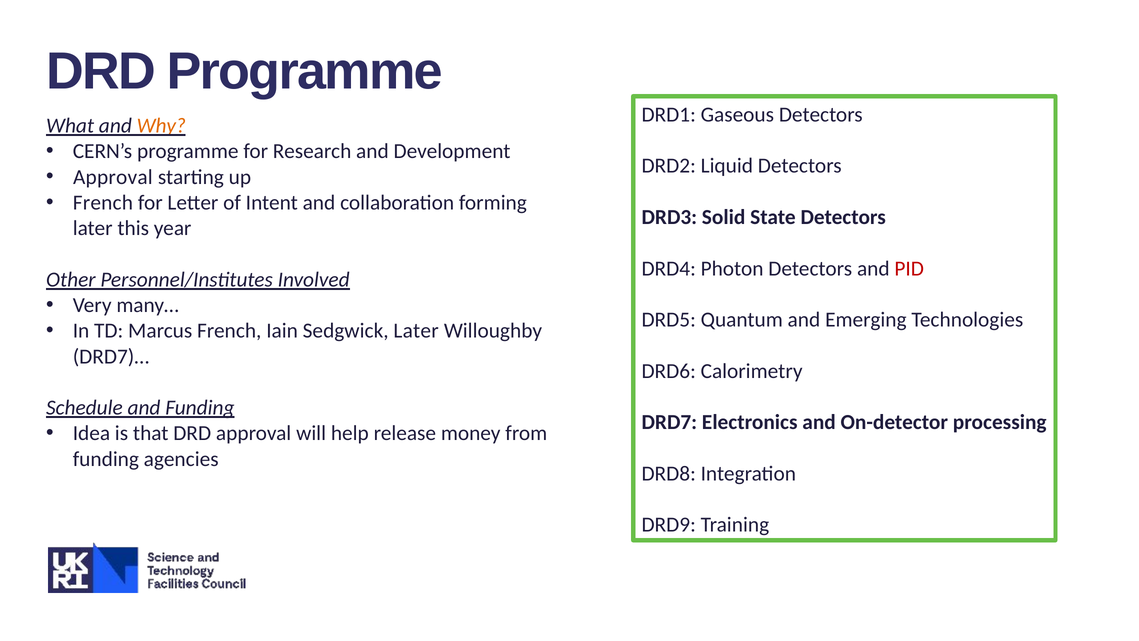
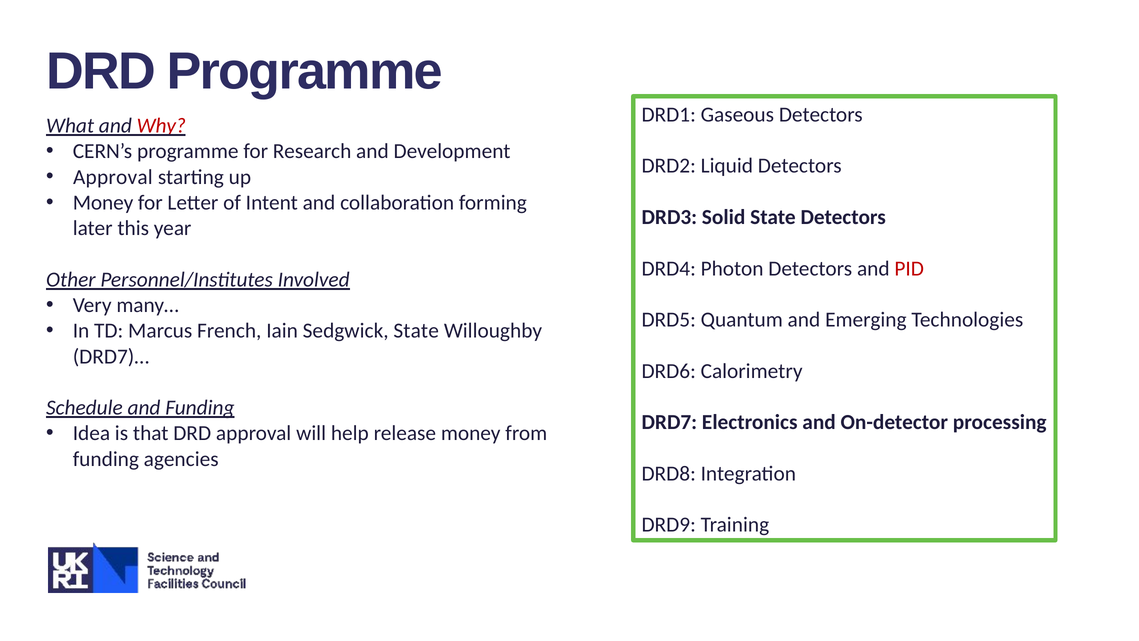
Why colour: orange -> red
French at (103, 203): French -> Money
Sedgwick Later: Later -> State
